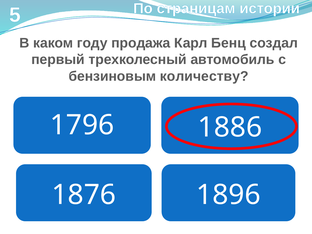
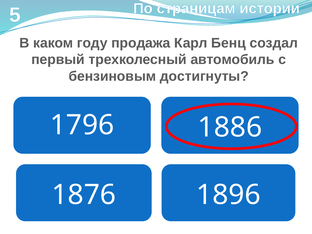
количеству: количеству -> достигнуты
